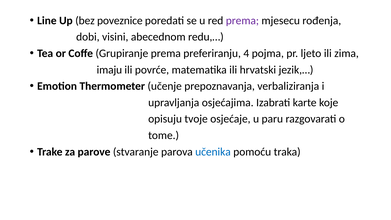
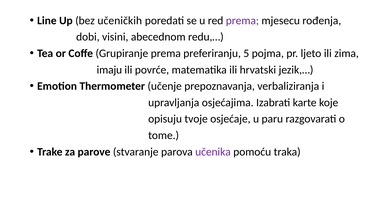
poveznice: poveznice -> učeničkih
4: 4 -> 5
učenika colour: blue -> purple
